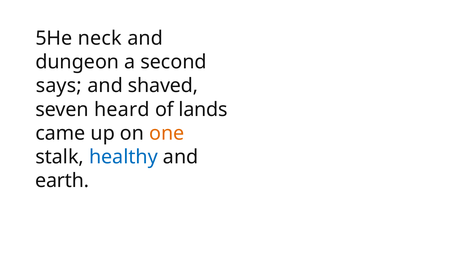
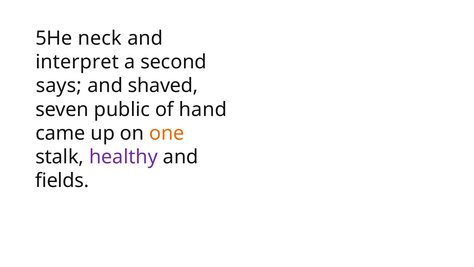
dungeon: dungeon -> interpret
heard: heard -> public
lands: lands -> hand
healthy colour: blue -> purple
earth: earth -> fields
